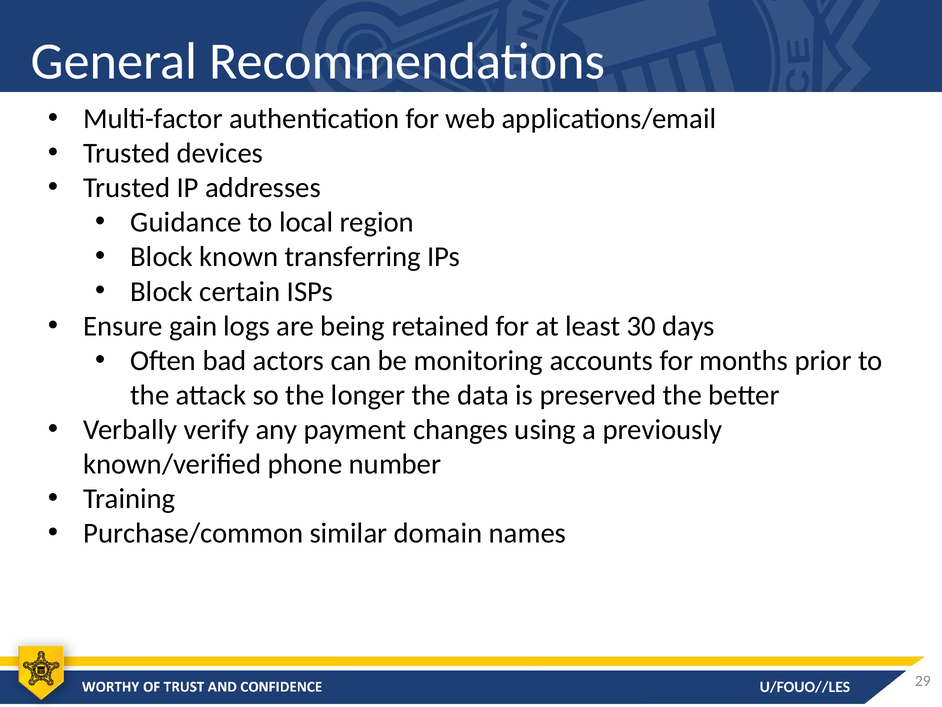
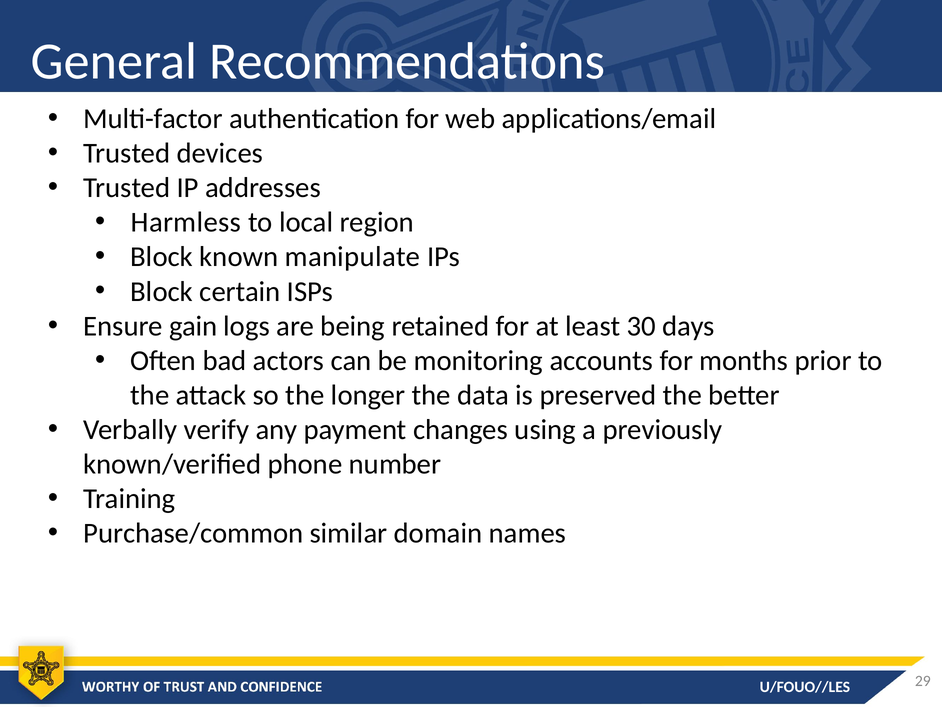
Guidance: Guidance -> Harmless
transferring: transferring -> manipulate
